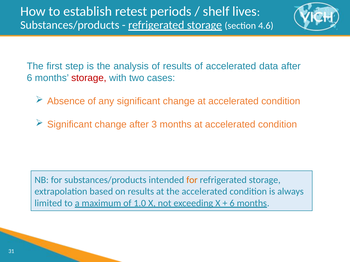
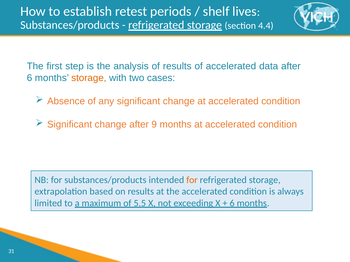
4.6: 4.6 -> 4.4
storage at (89, 78) colour: red -> orange
3: 3 -> 9
1.0: 1.0 -> 5.5
